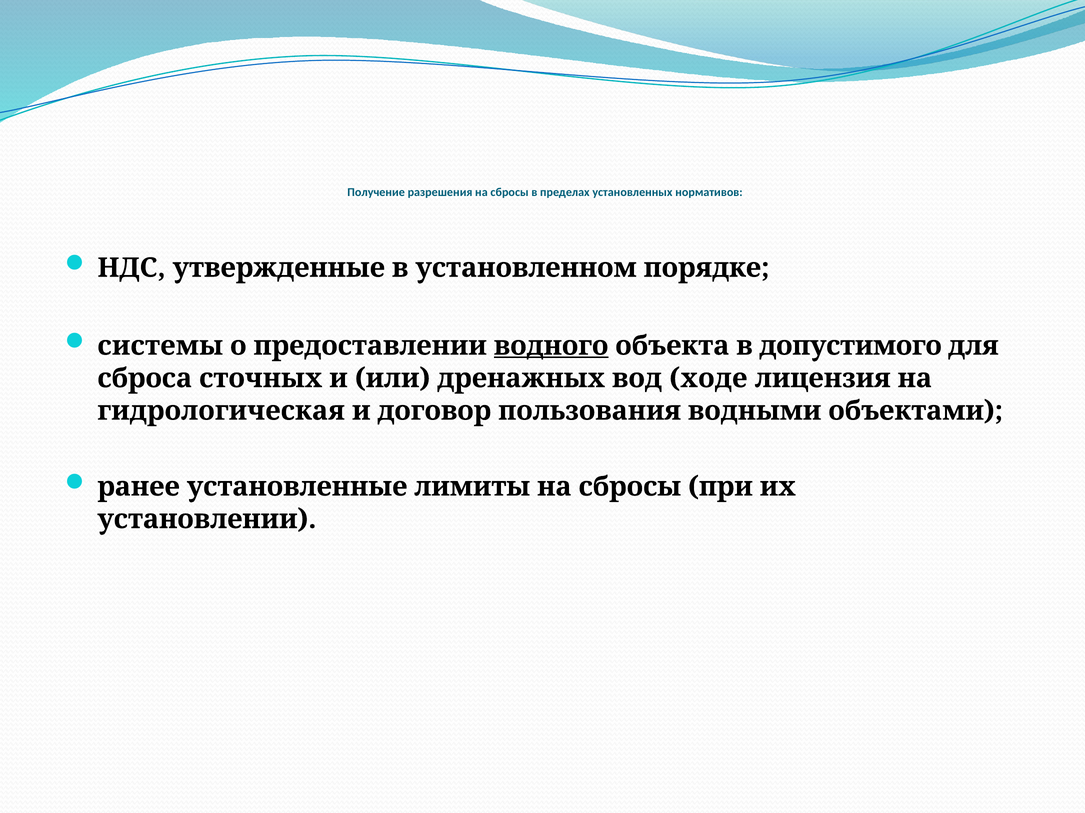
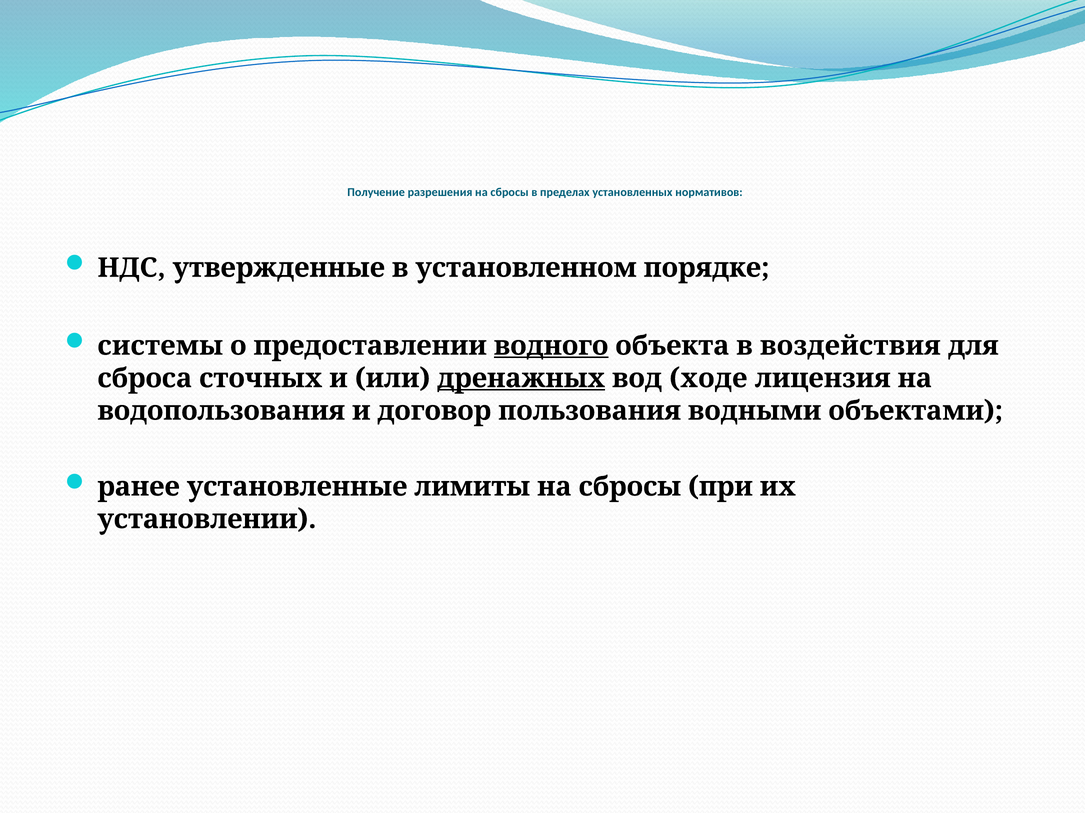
допустимого: допустимого -> воздействия
дренажных underline: none -> present
гидрологическая: гидрологическая -> водопользования
